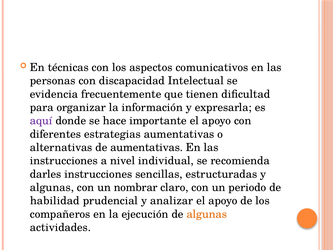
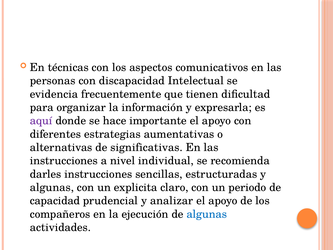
de aumentativas: aumentativas -> significativas
nombrar: nombrar -> explicita
habilidad: habilidad -> capacidad
algunas at (207, 214) colour: orange -> blue
